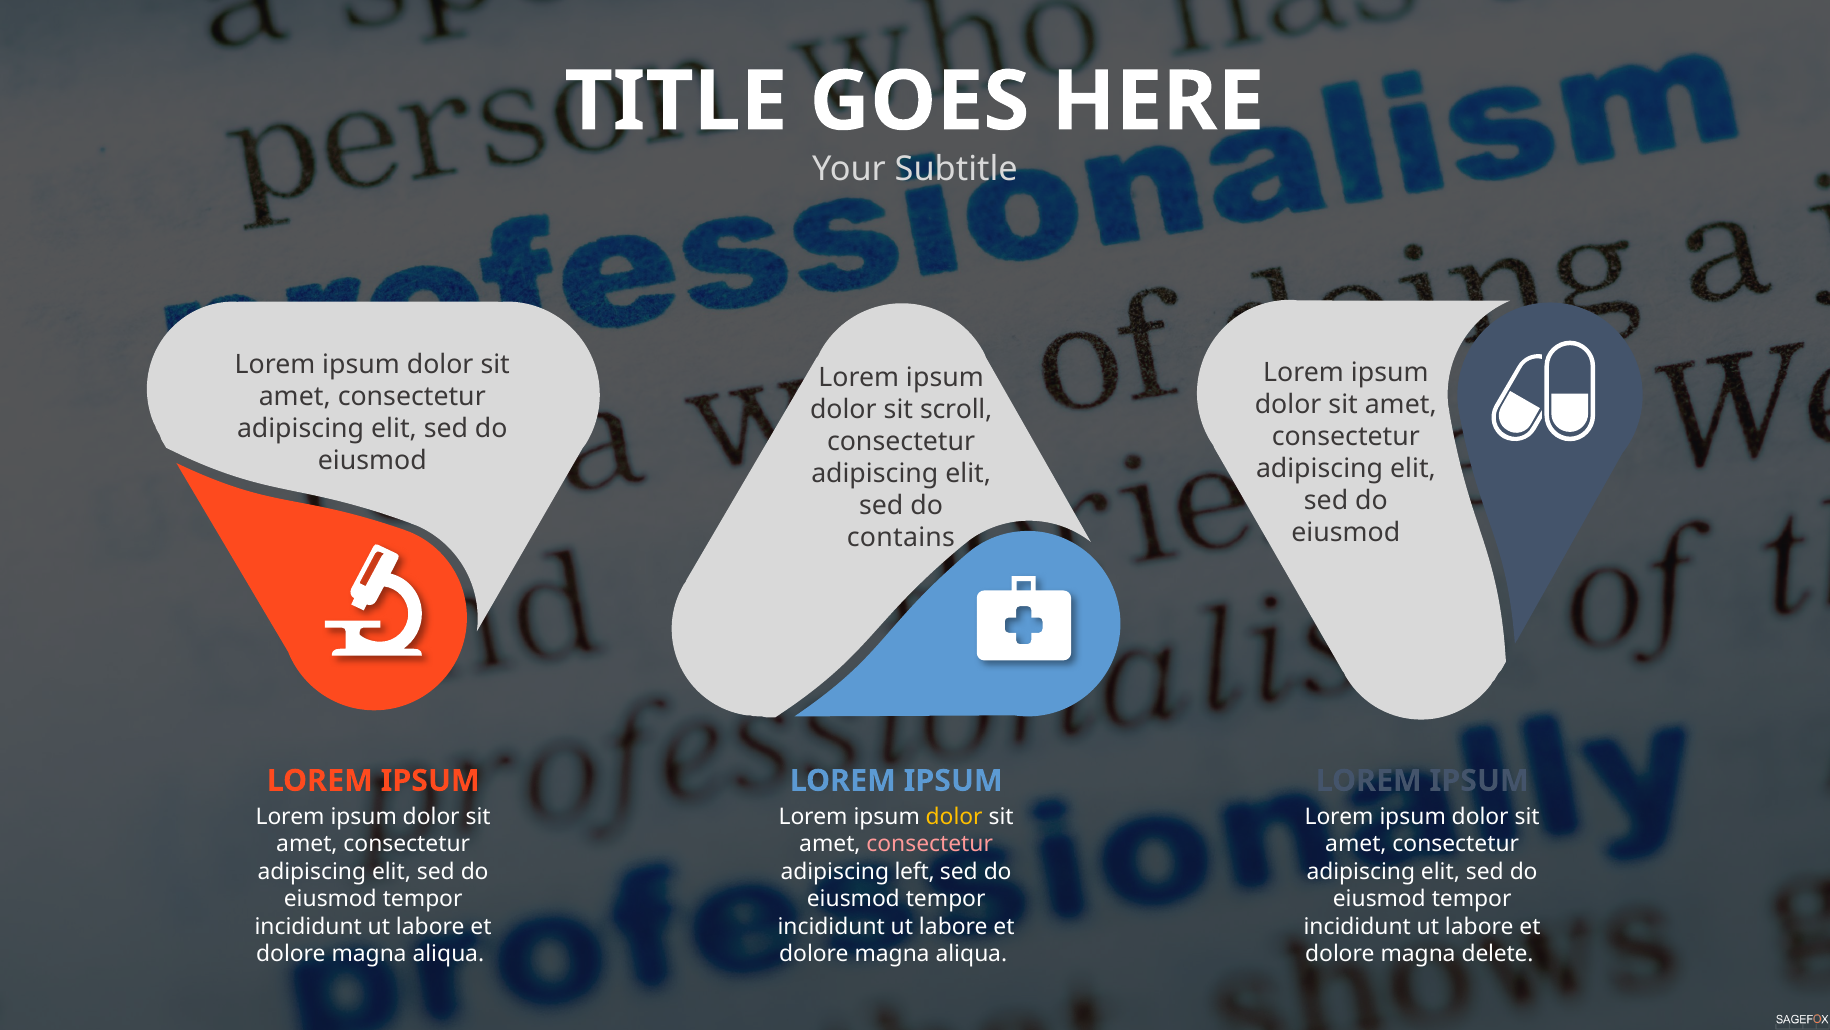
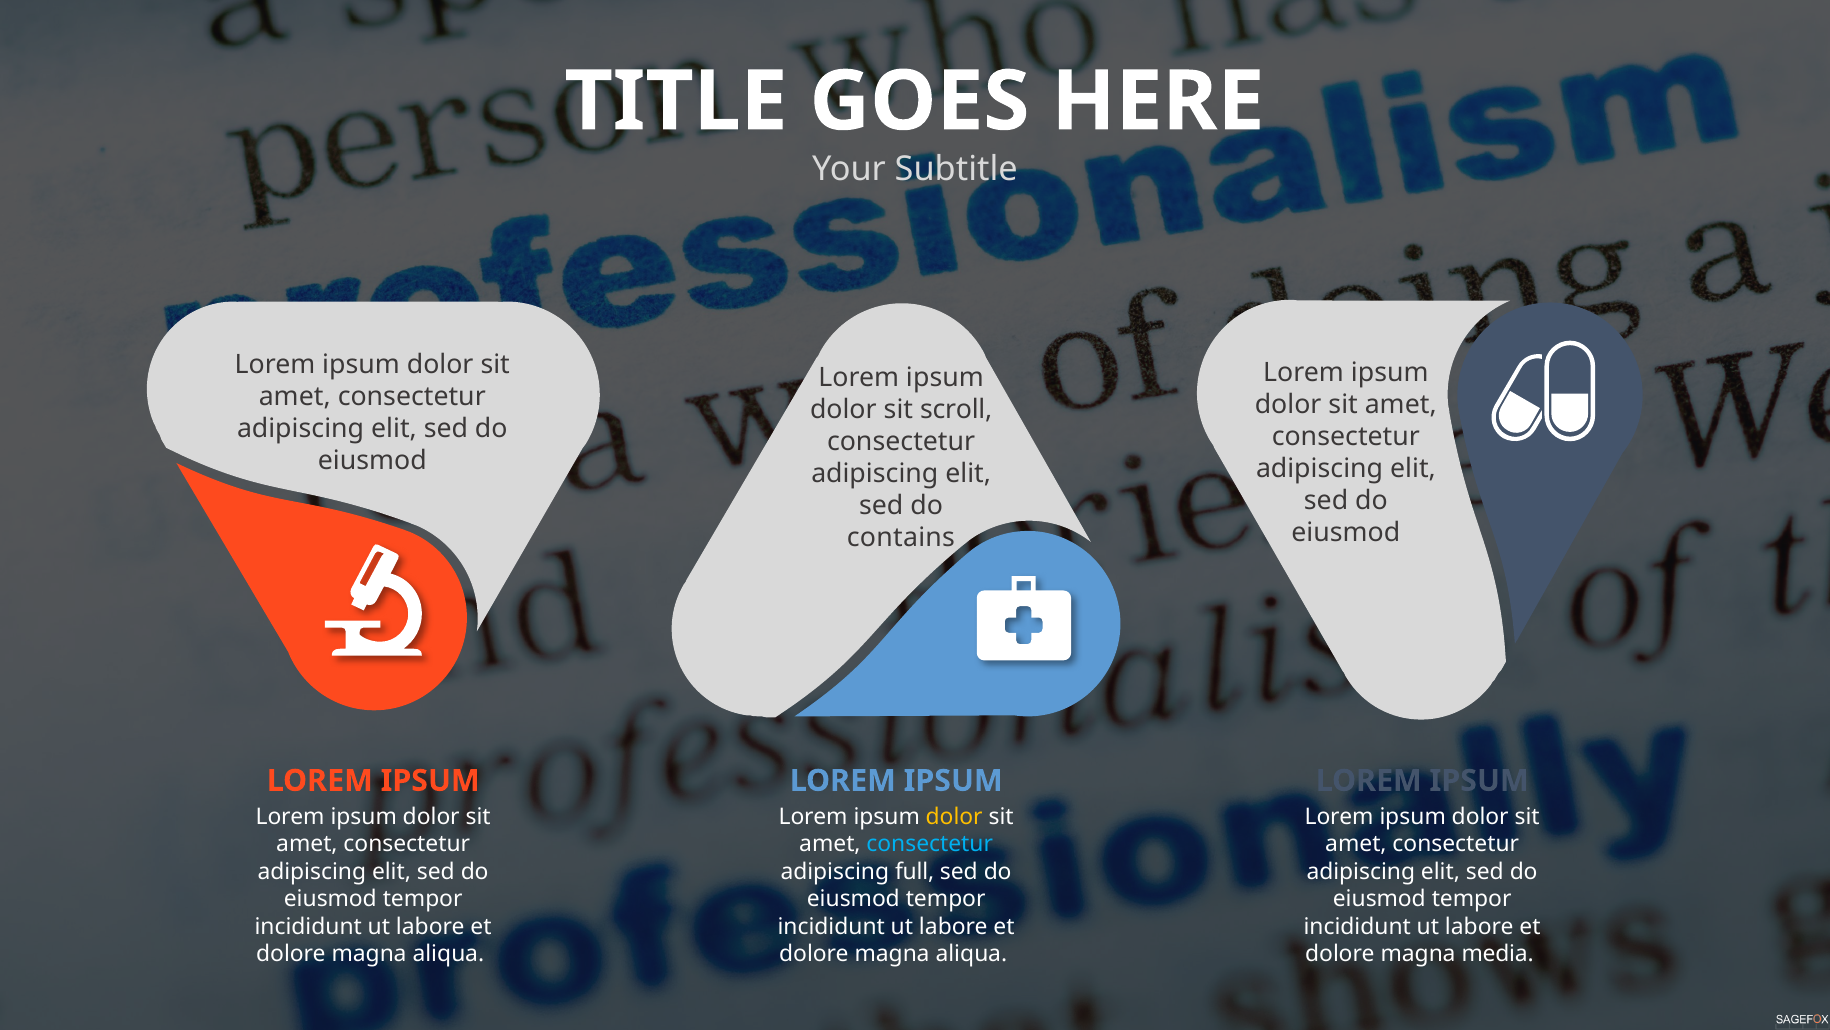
consectetur at (930, 844) colour: pink -> light blue
left: left -> full
delete: delete -> media
